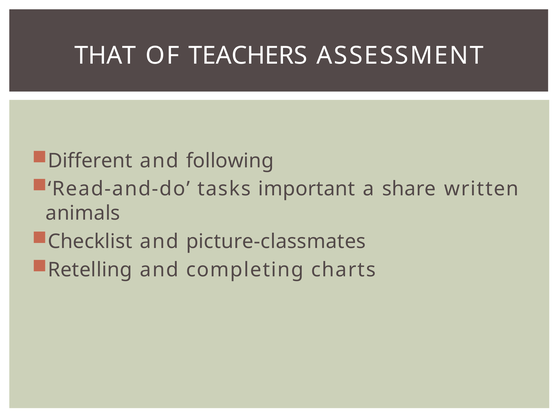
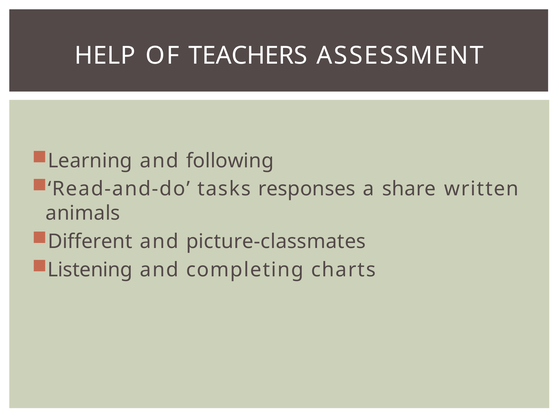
THAT: THAT -> HELP
Different: Different -> Learning
important: important -> responses
Checklist: Checklist -> Different
Retelling: Retelling -> Listening
